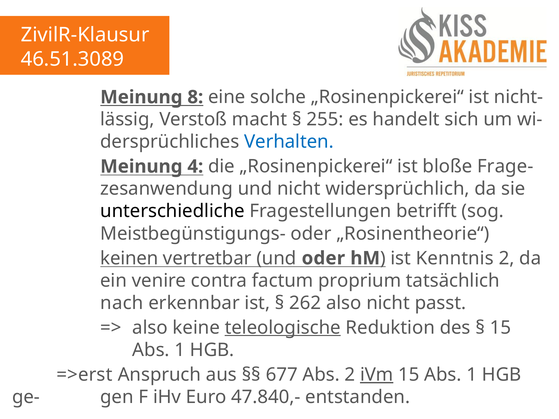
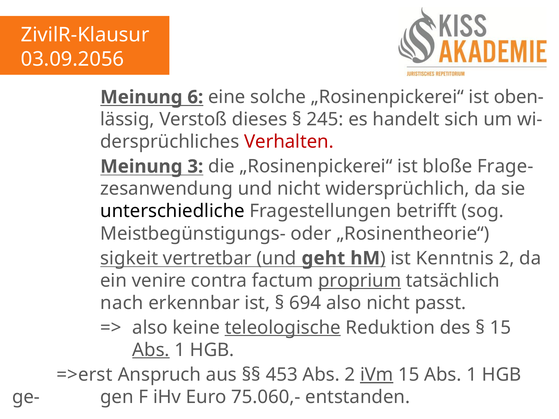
46.51.3089: 46.51.3089 -> 03.09.2056
8: 8 -> 6
nicht-: nicht- -> oben-
macht: macht -> dieses
255: 255 -> 245
Verhalten colour: blue -> red
4: 4 -> 3
keinen: keinen -> sigkeit
und oder: oder -> geht
proprium underline: none -> present
262: 262 -> 694
Abs at (151, 350) underline: none -> present
677: 677 -> 453
47.840,-: 47.840,- -> 75.060,-
